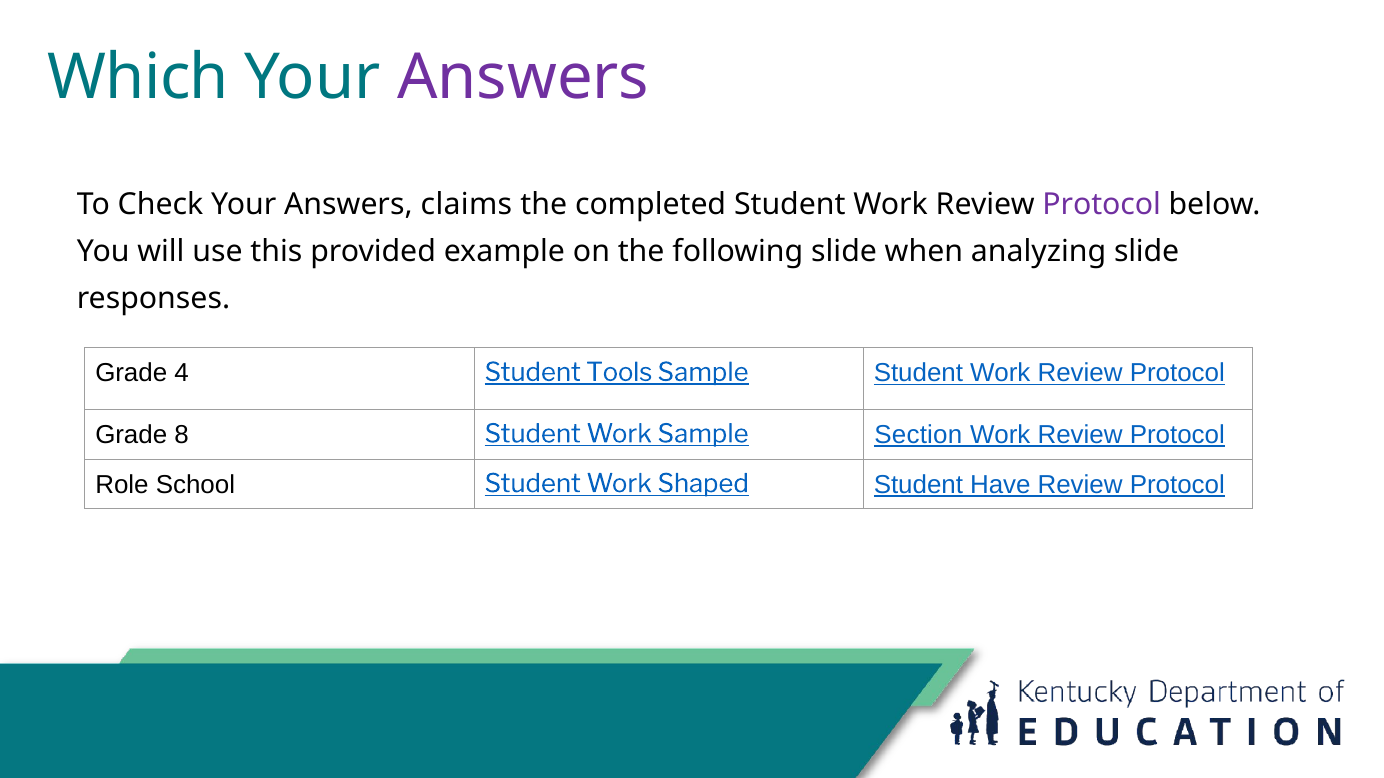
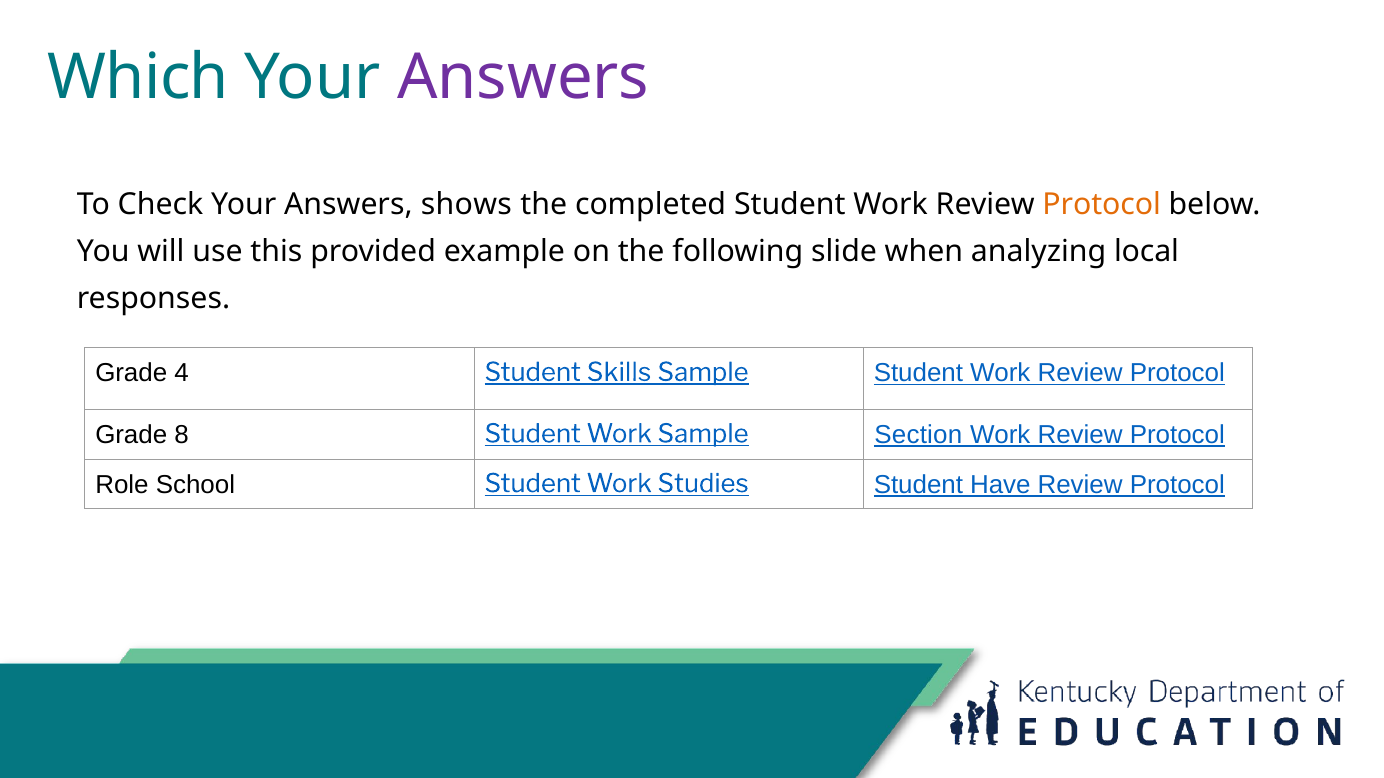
claims: claims -> shows
Protocol at (1102, 204) colour: purple -> orange
analyzing slide: slide -> local
Tools: Tools -> Skills
Shaped: Shaped -> Studies
